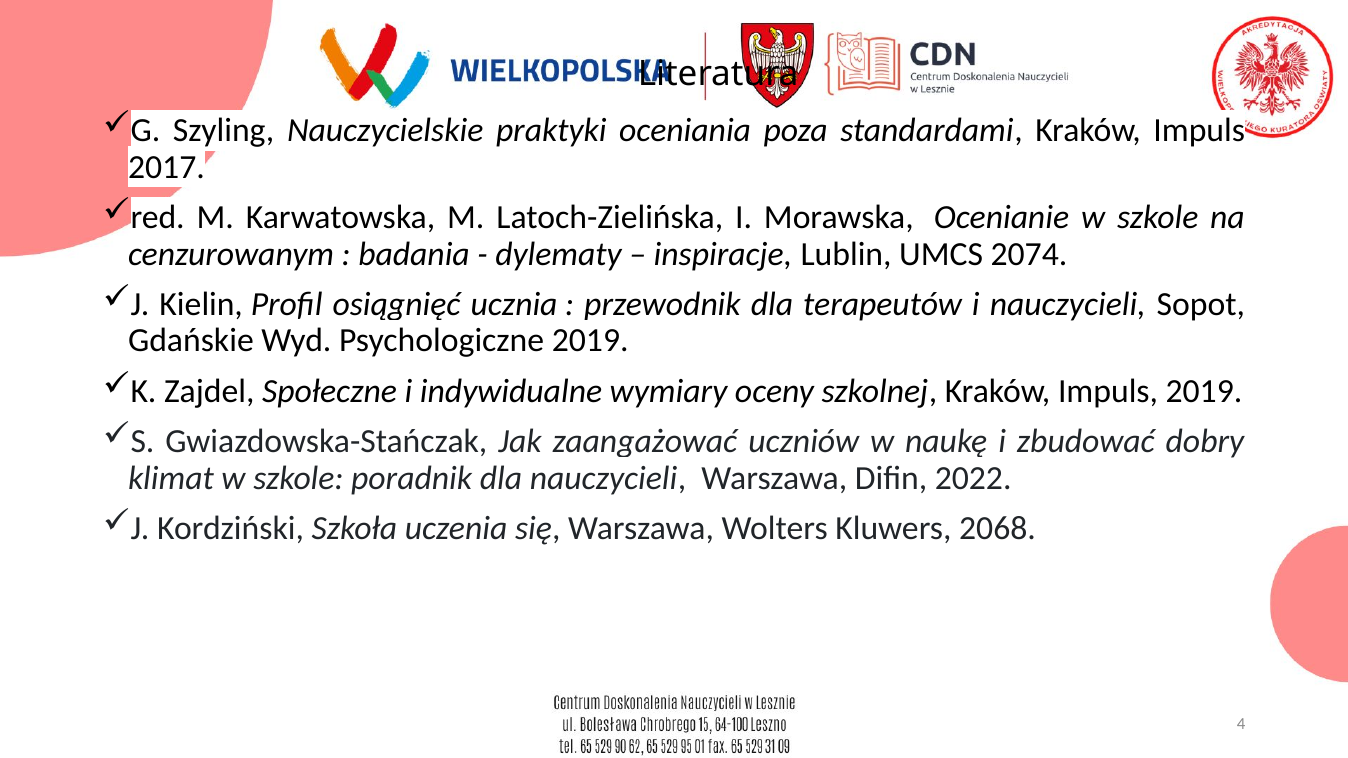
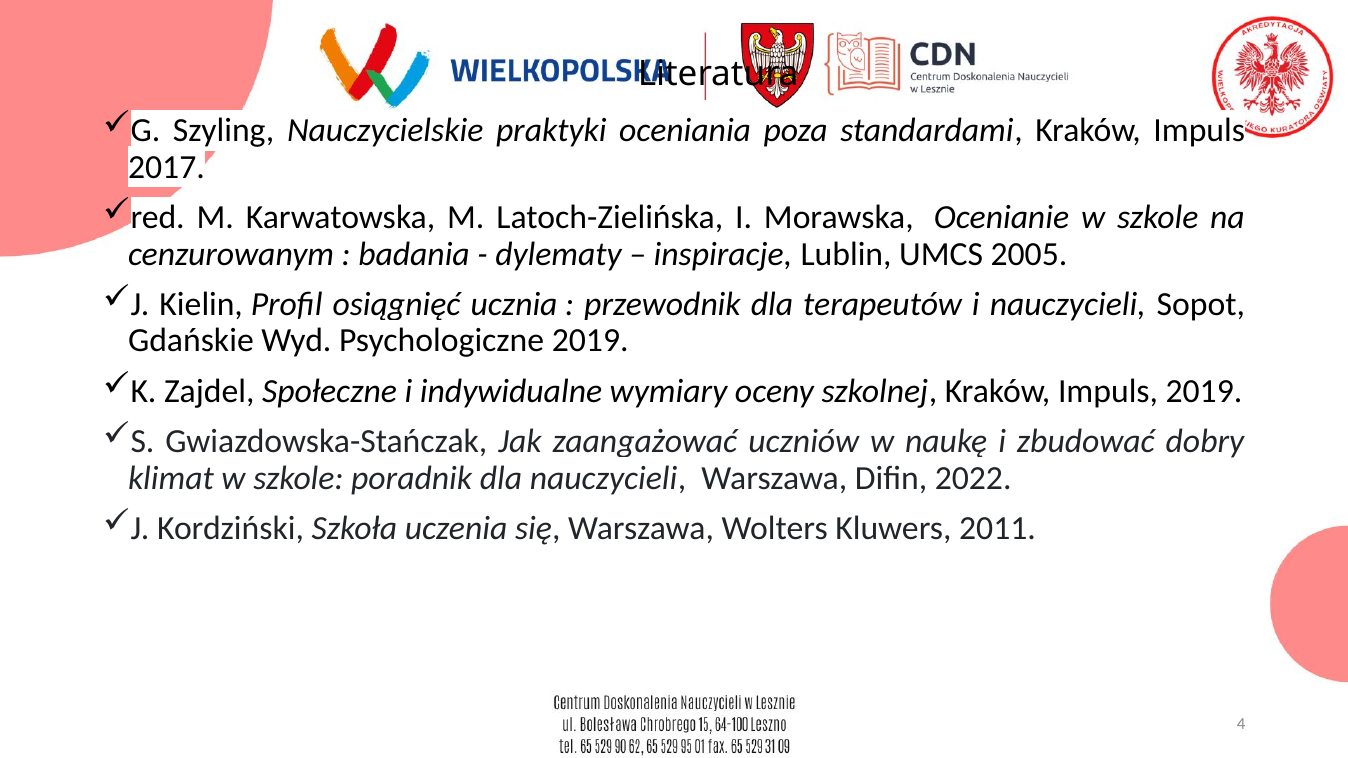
2074: 2074 -> 2005
2068: 2068 -> 2011
